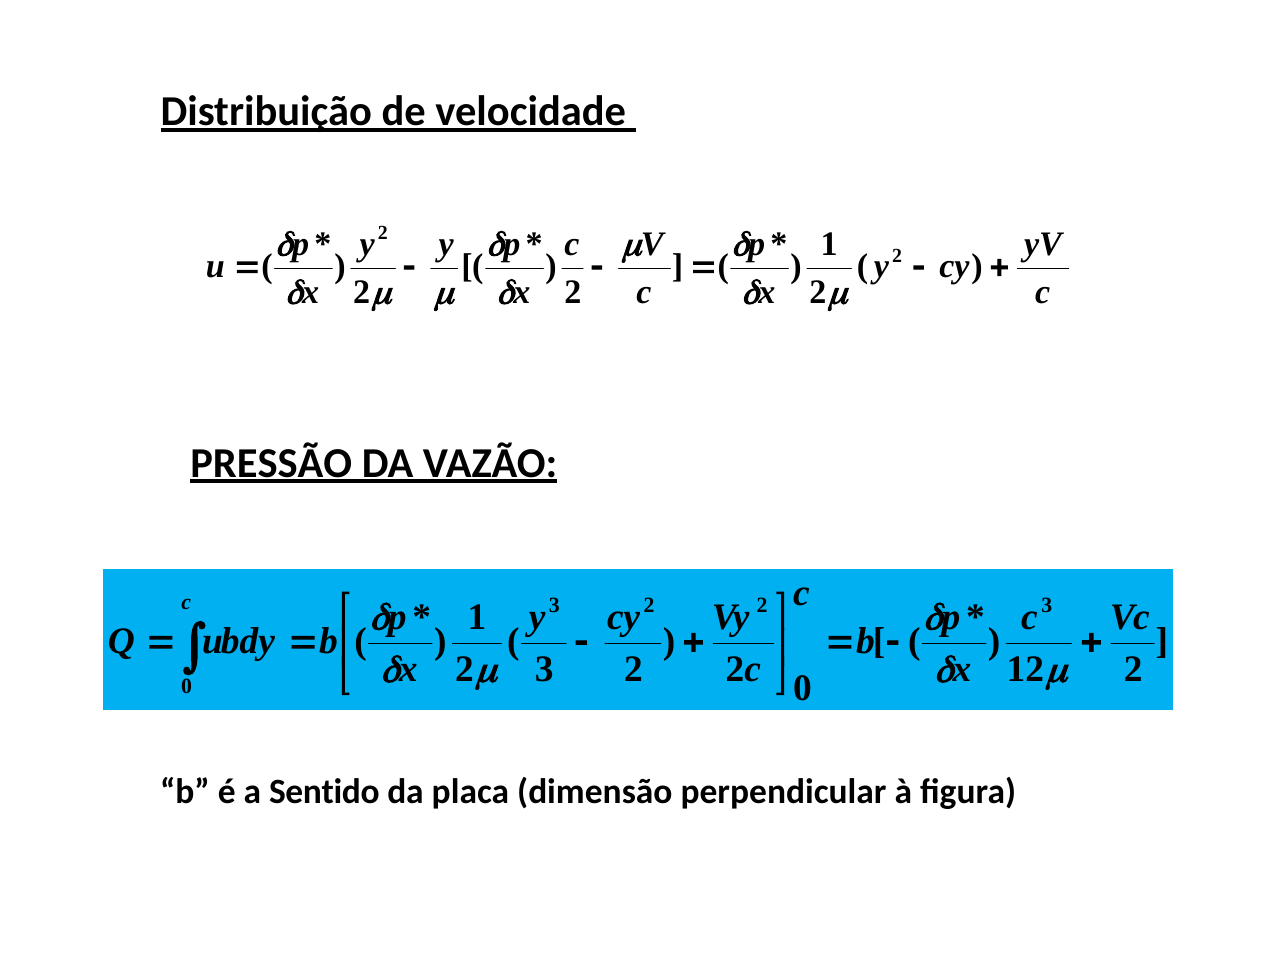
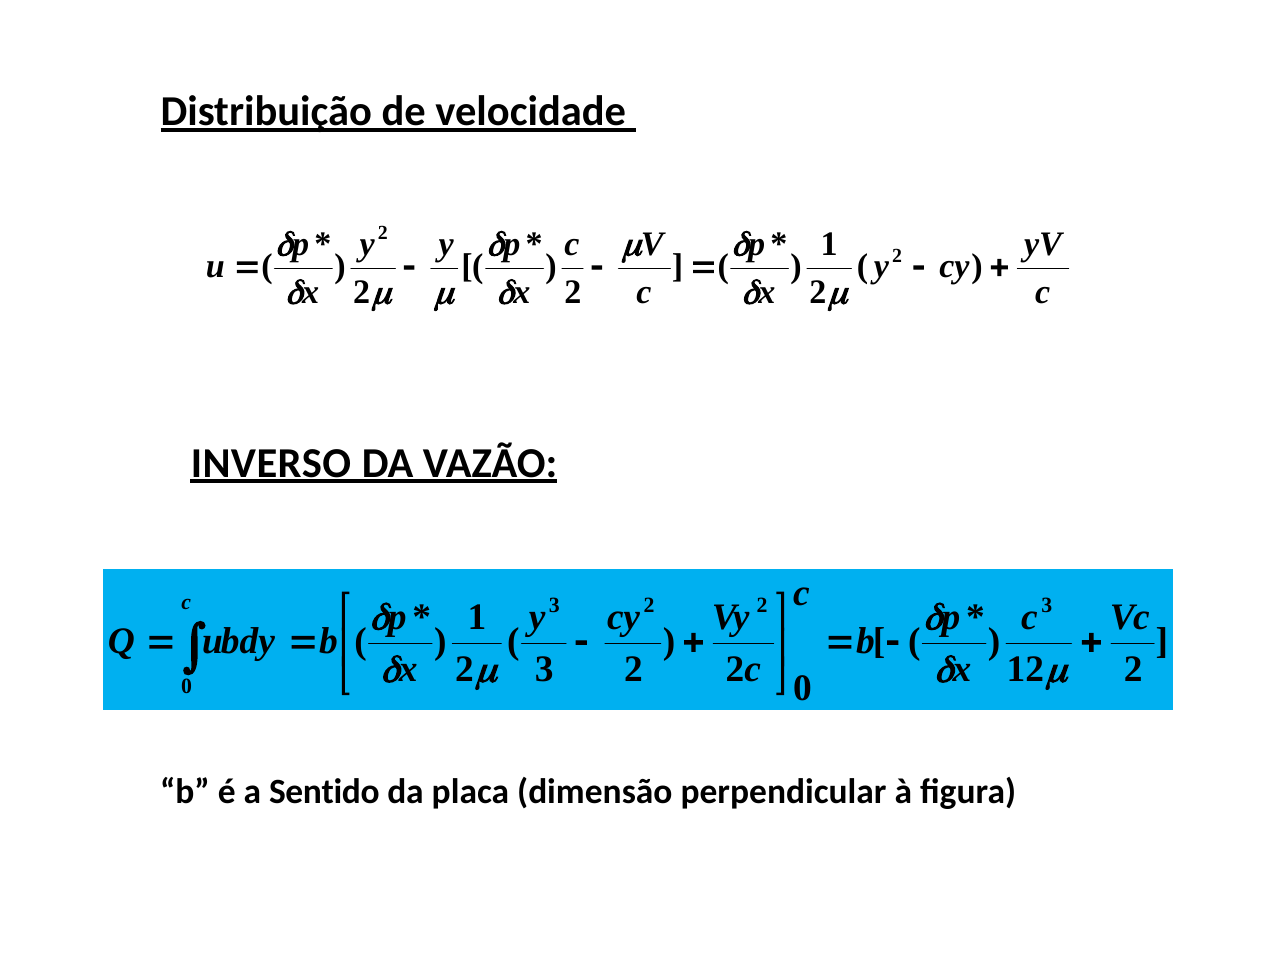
PRESSÃO: PRESSÃO -> INVERSO
